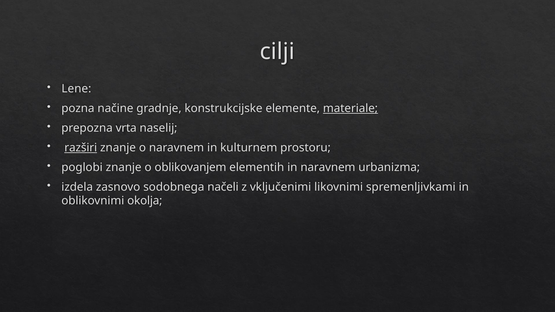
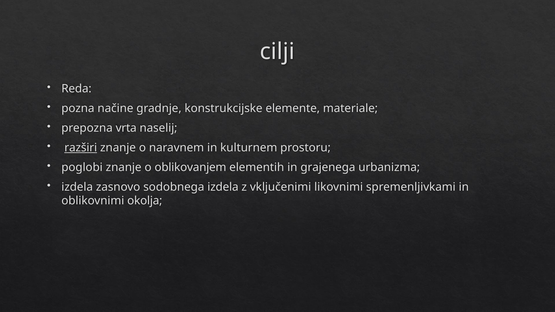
Lene: Lene -> Reda
materiale underline: present -> none
in naravnem: naravnem -> grajenega
sodobnega načeli: načeli -> izdela
